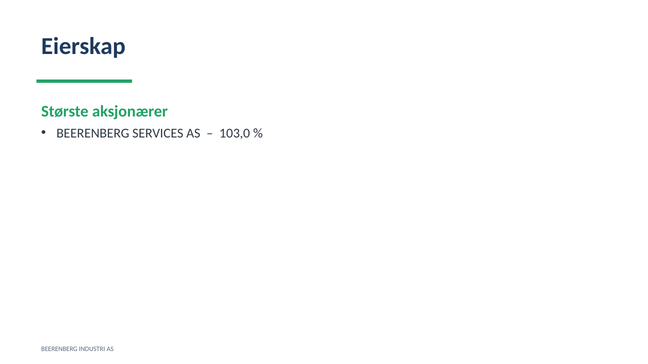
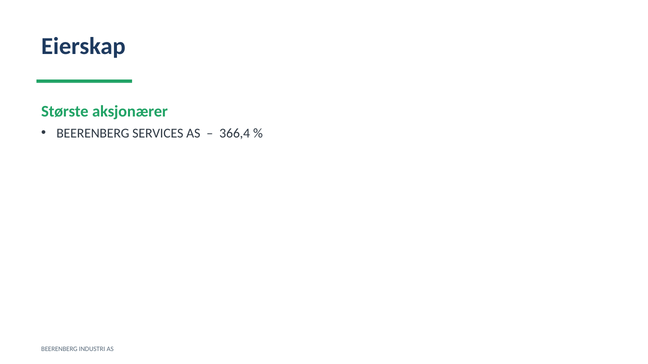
103,0: 103,0 -> 366,4
